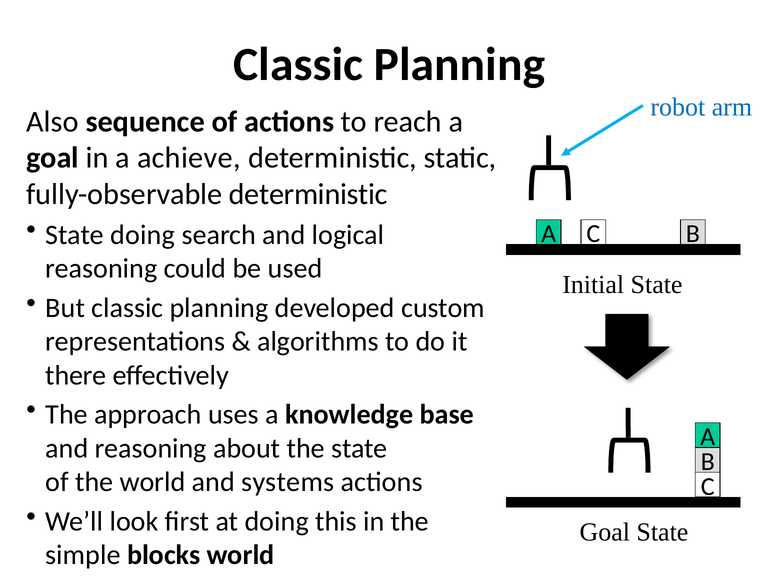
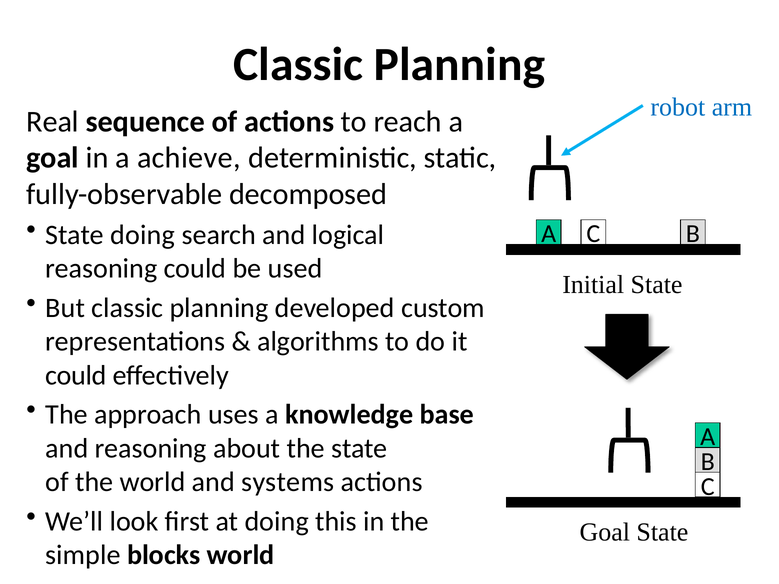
Also: Also -> Real
fully-observable deterministic: deterministic -> decomposed
there at (76, 375): there -> could
